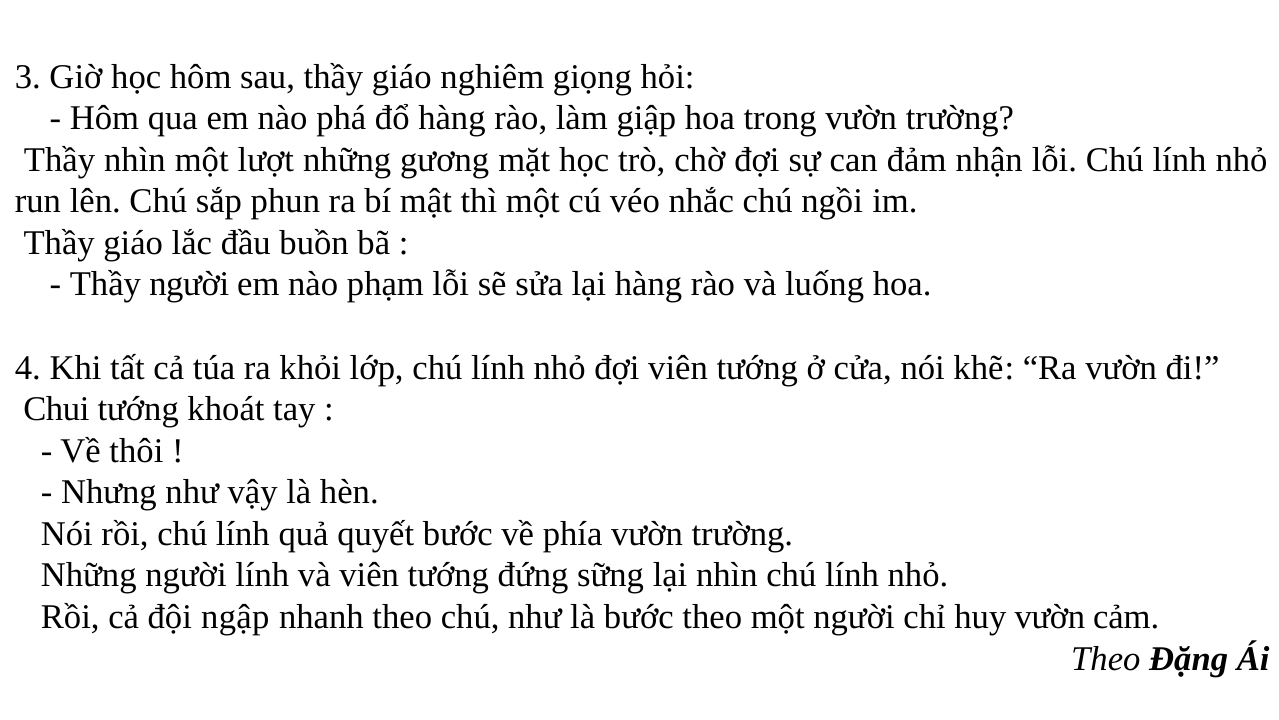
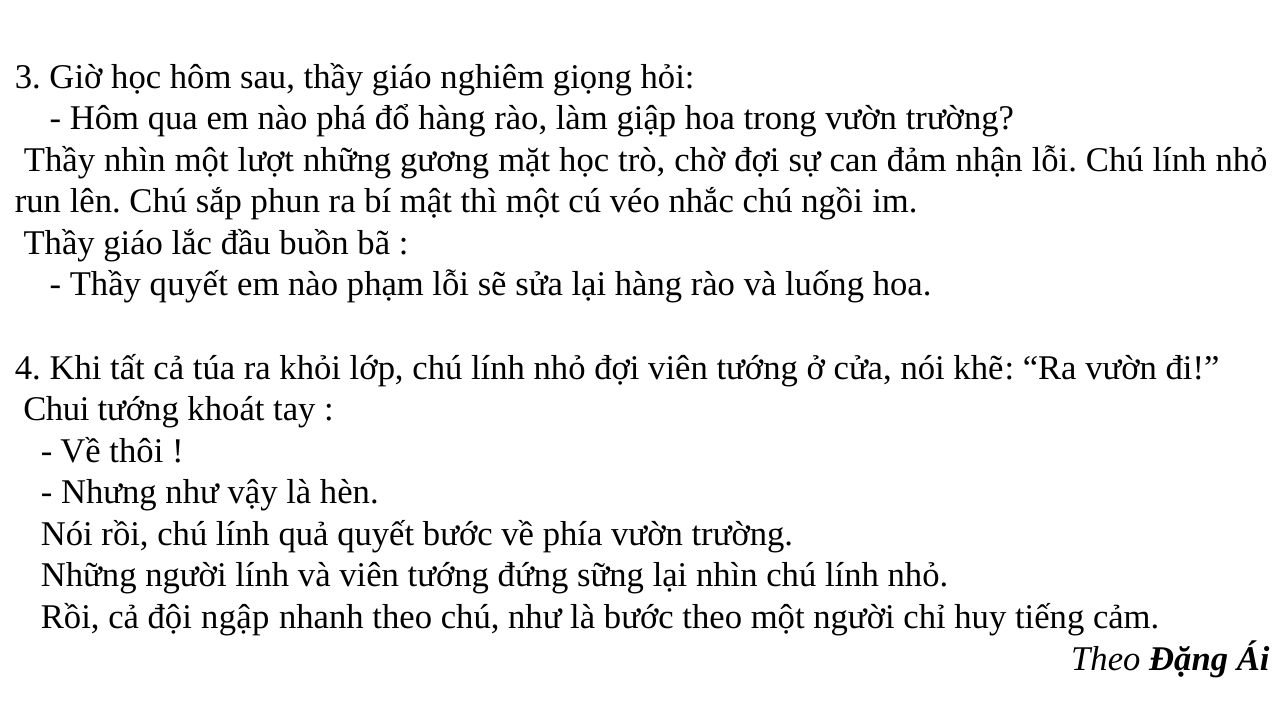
Thầy người: người -> quyết
huy vườn: vườn -> tiếng
